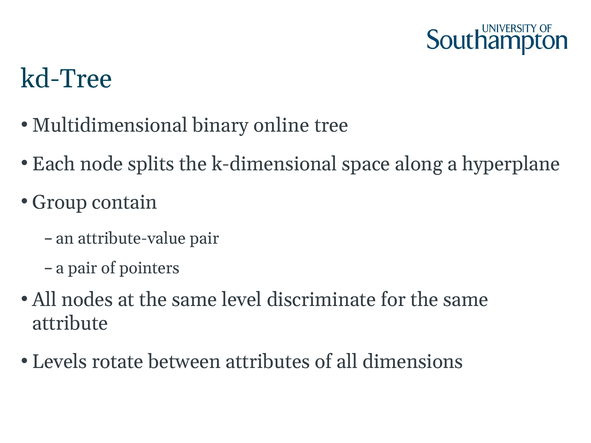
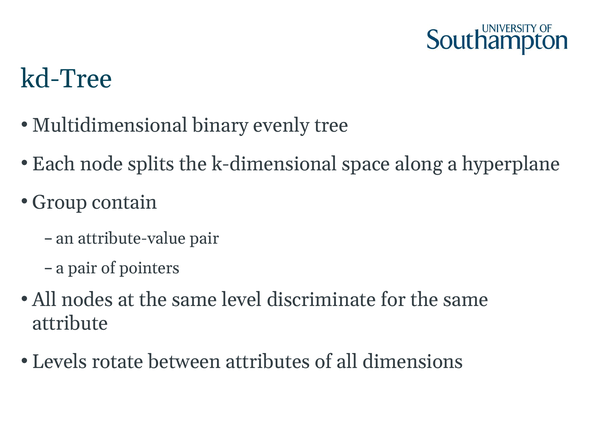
online: online -> evenly
